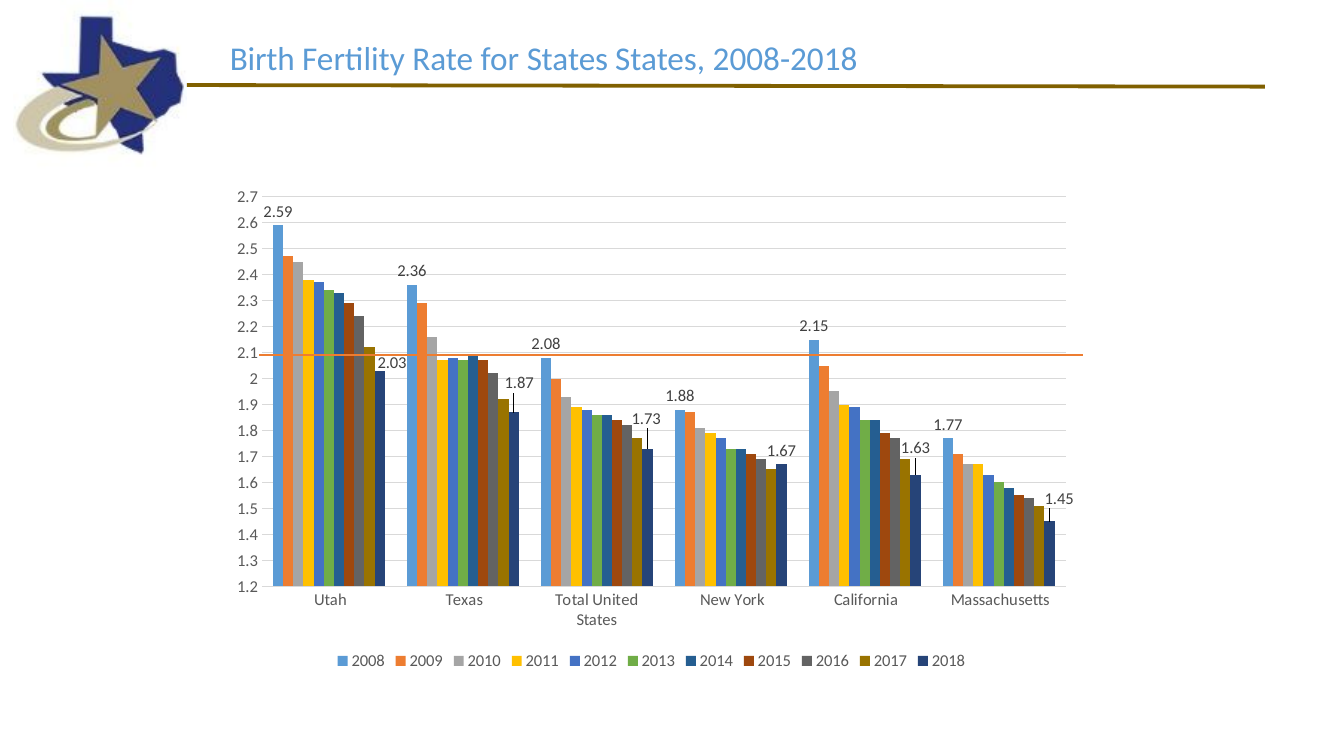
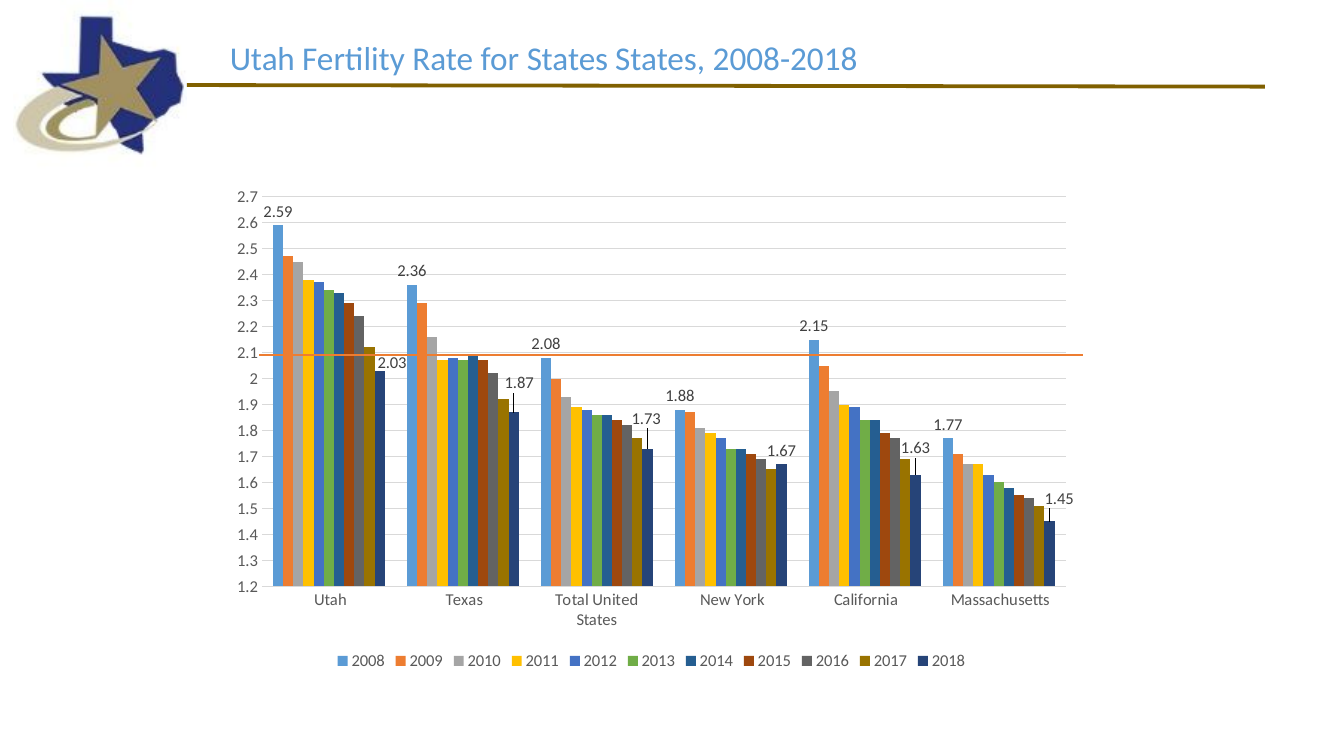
Birth at (262, 59): Birth -> Utah
